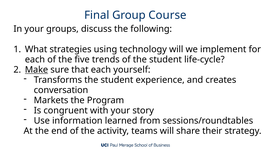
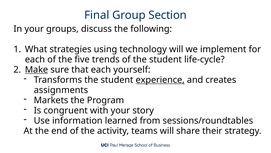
Course: Course -> Section
experience underline: none -> present
conversation: conversation -> assignments
